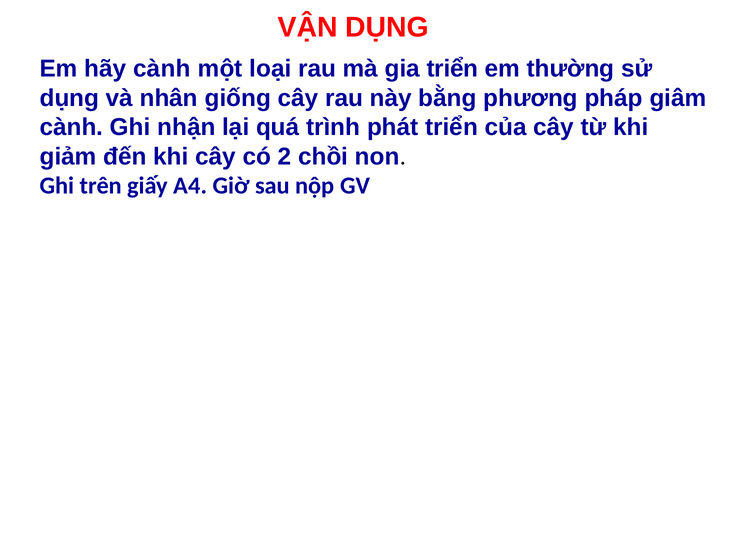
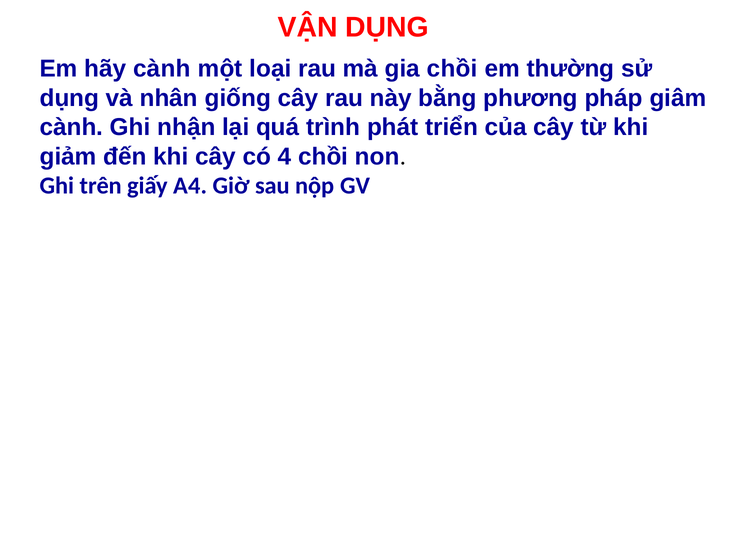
gia triển: triển -> chồi
2: 2 -> 4
